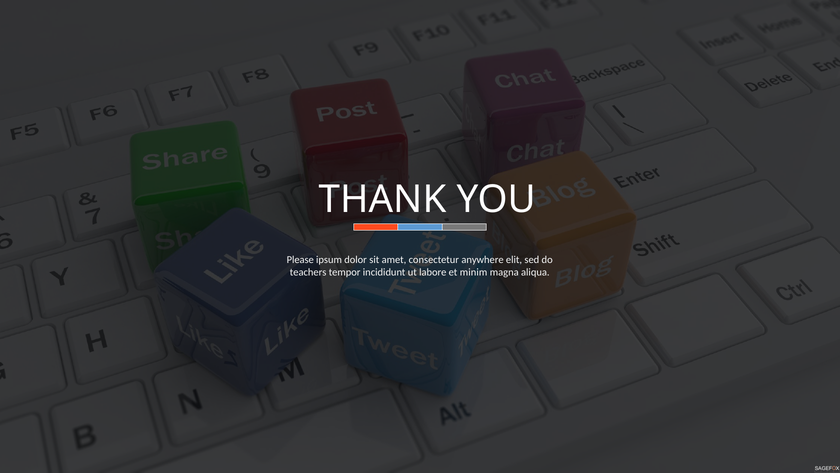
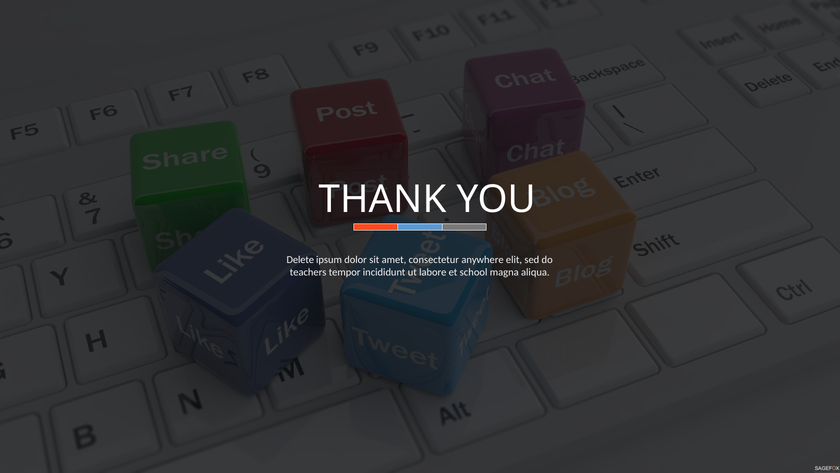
Please: Please -> Delete
minim: minim -> school
